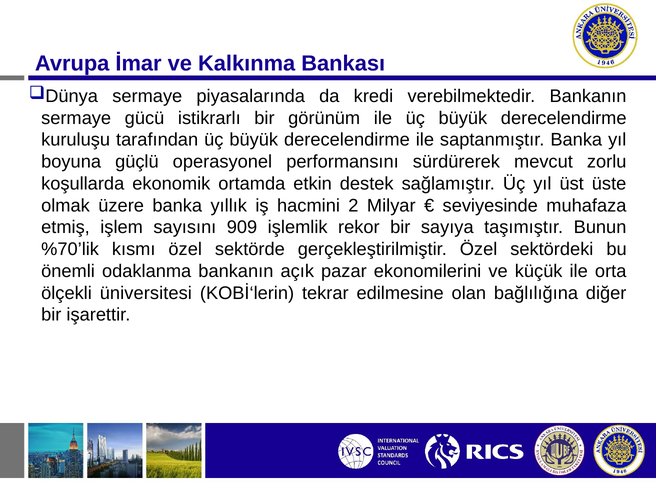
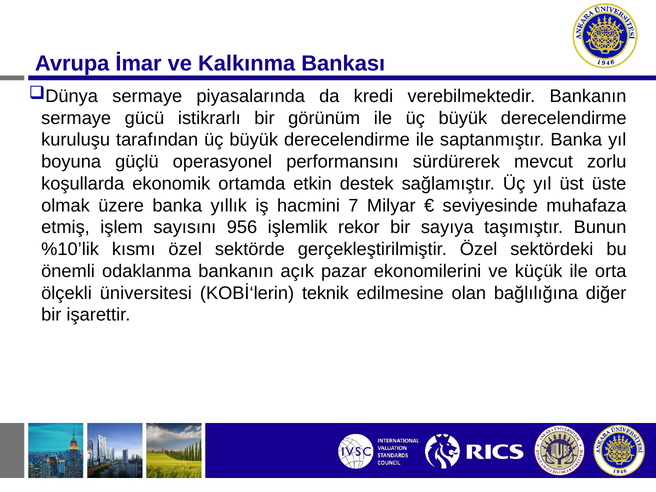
2: 2 -> 7
909: 909 -> 956
%70’lik: %70’lik -> %10’lik
tekrar: tekrar -> teknik
